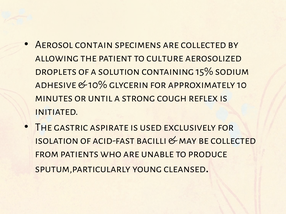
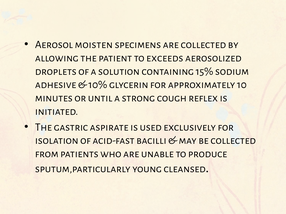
contain: contain -> moisten
culture: culture -> exceeds
